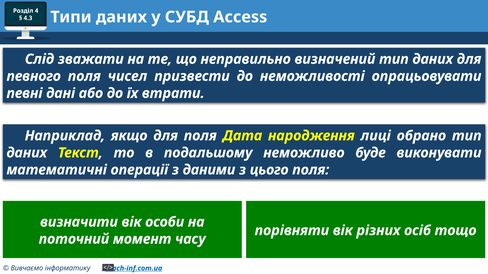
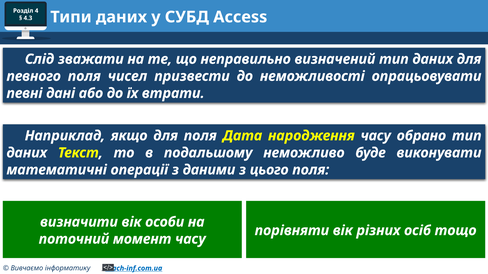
народження лиці: лиці -> часу
